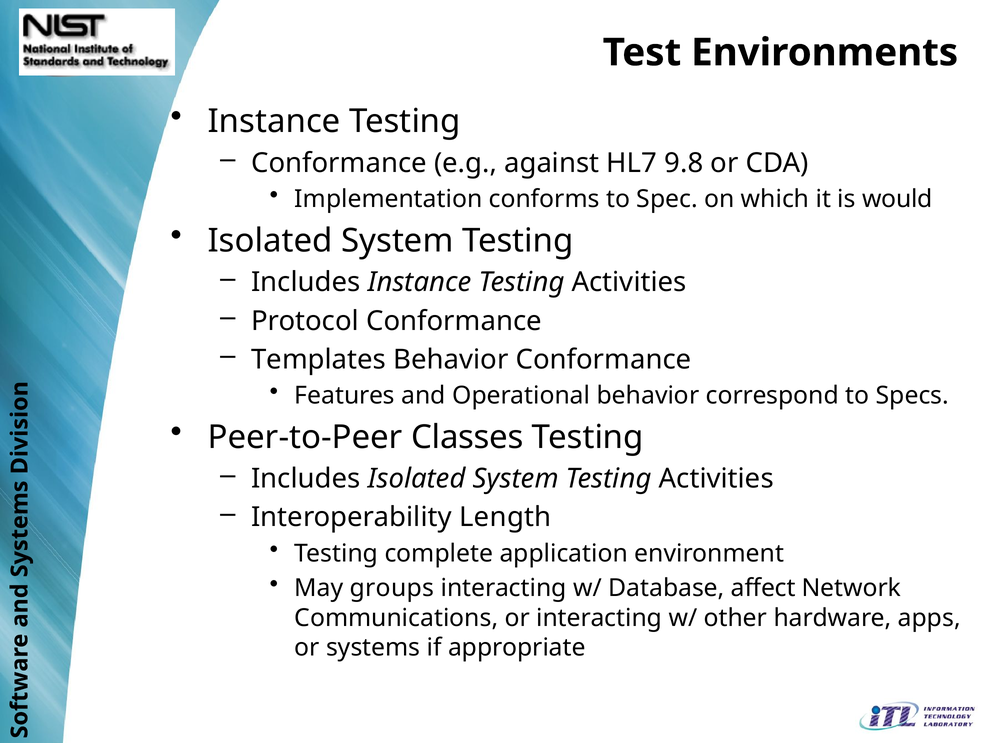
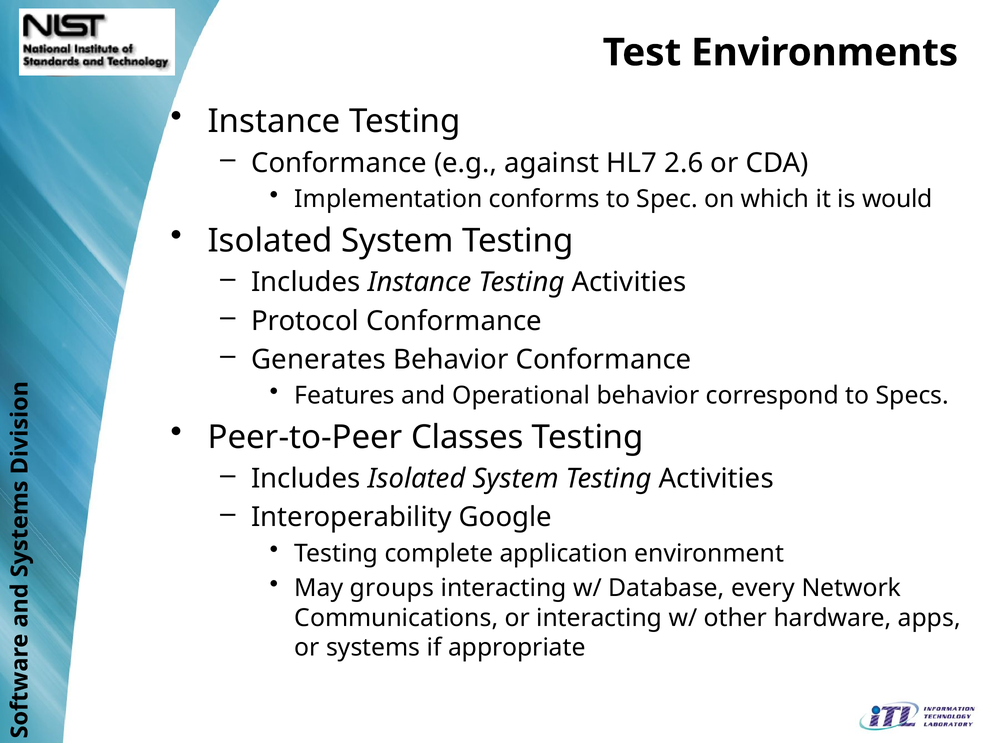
9.8: 9.8 -> 2.6
Templates: Templates -> Generates
Length: Length -> Google
affect: affect -> every
